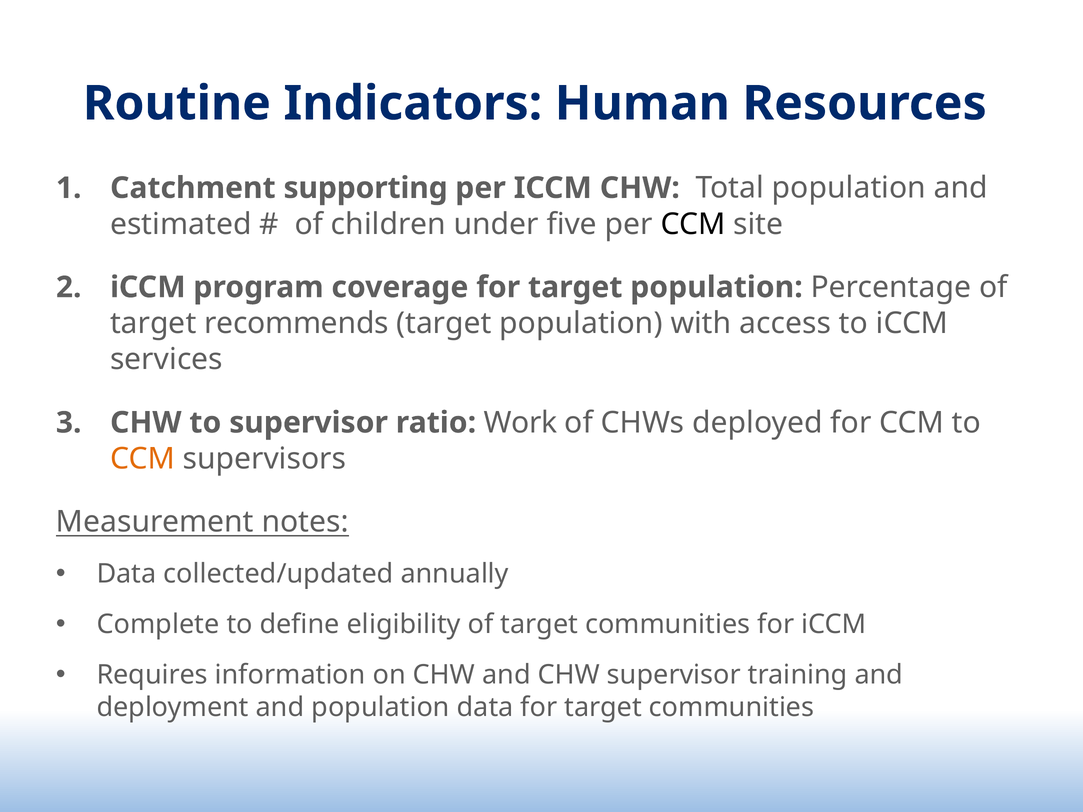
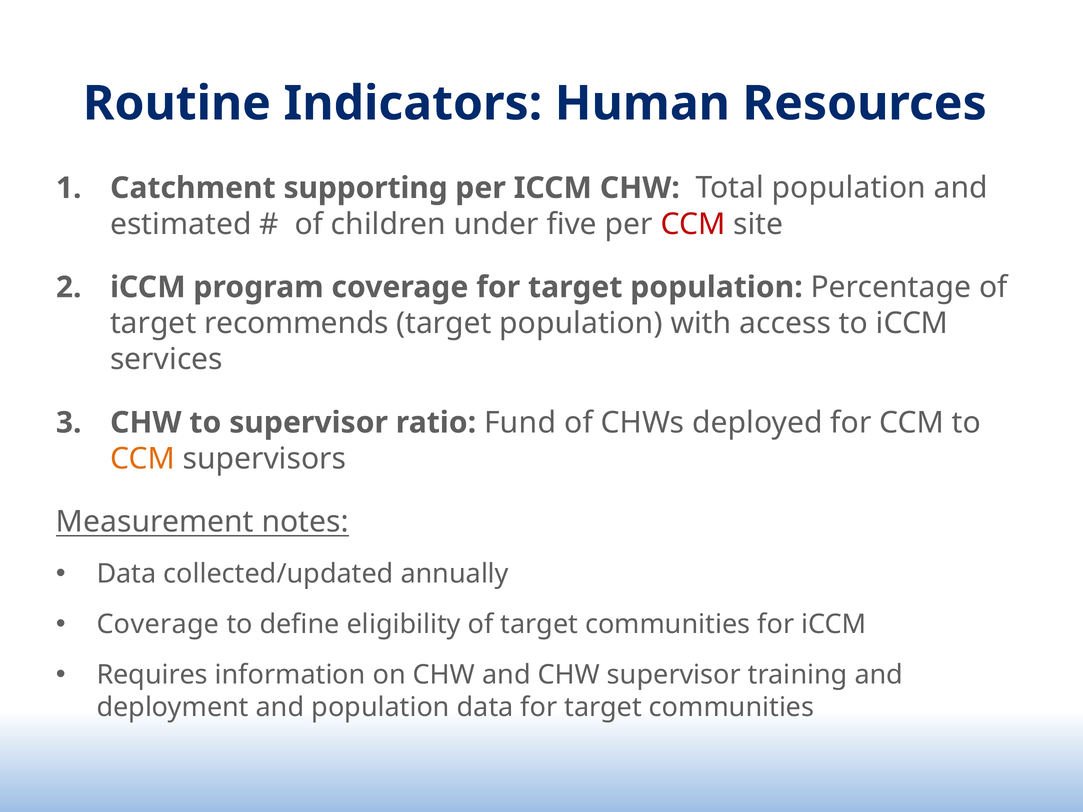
CCM at (693, 224) colour: black -> red
Work: Work -> Fund
Complete at (158, 625): Complete -> Coverage
